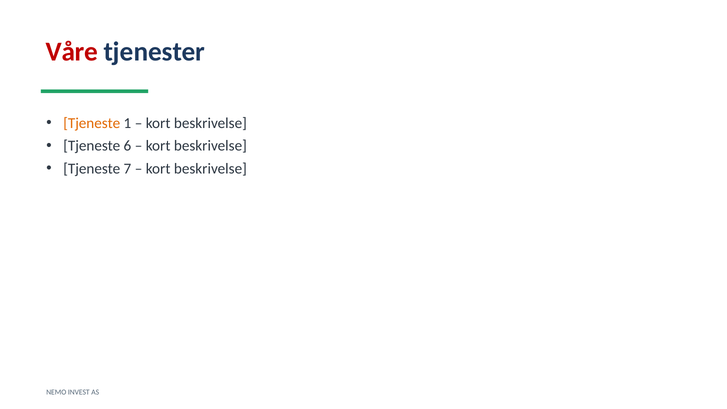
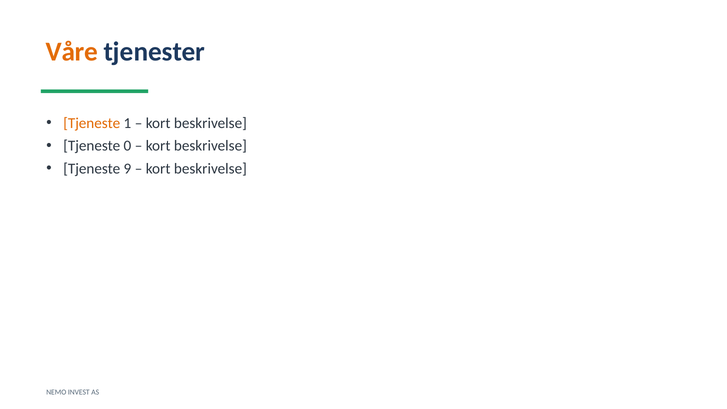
Våre colour: red -> orange
6: 6 -> 0
7: 7 -> 9
